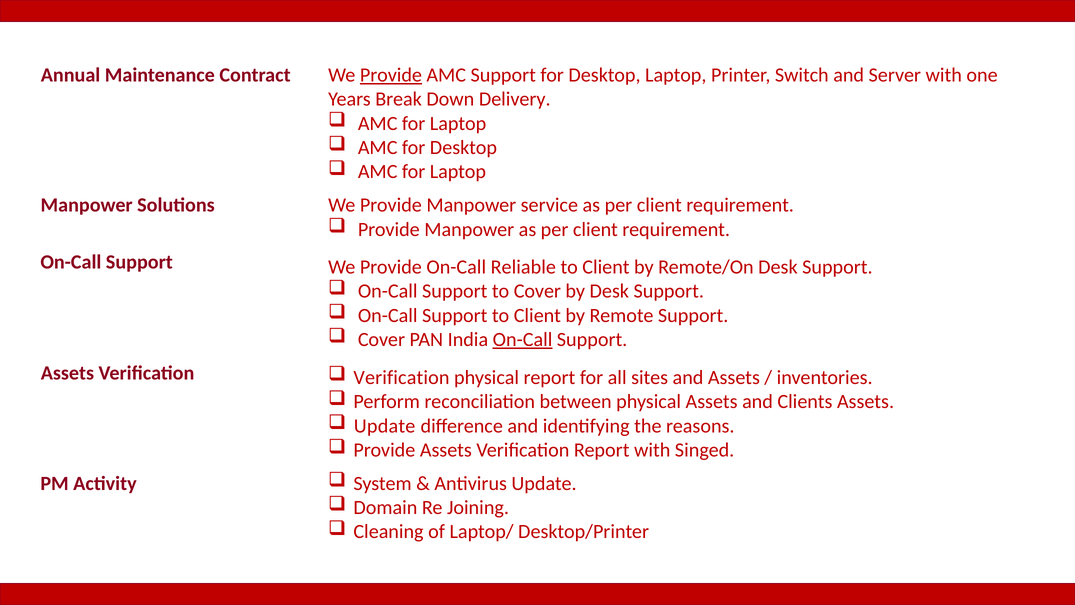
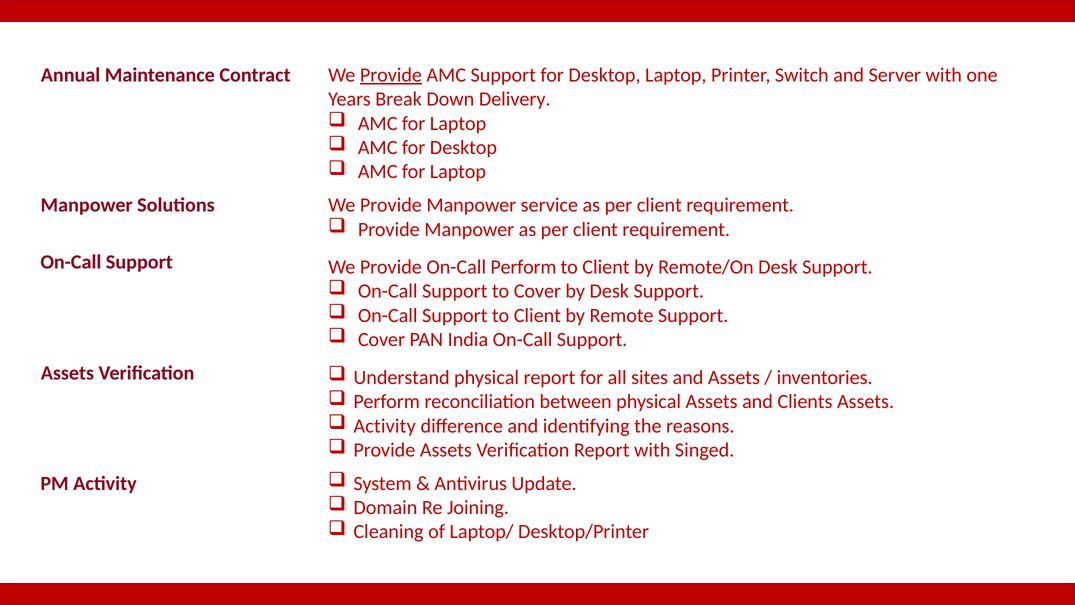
On-Call Reliable: Reliable -> Perform
On-Call at (523, 339) underline: present -> none
Verification at (401, 377): Verification -> Understand
Update at (385, 426): Update -> Activity
